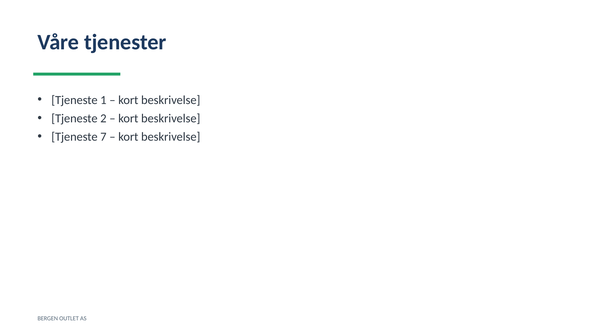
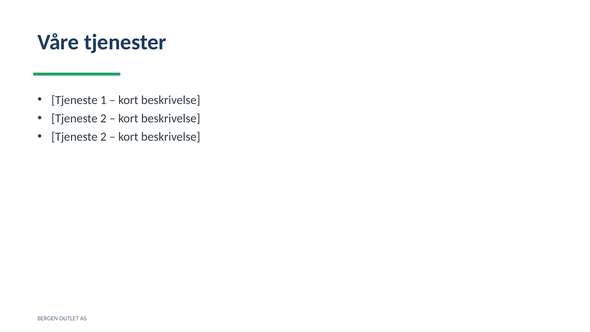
7 at (103, 137): 7 -> 2
